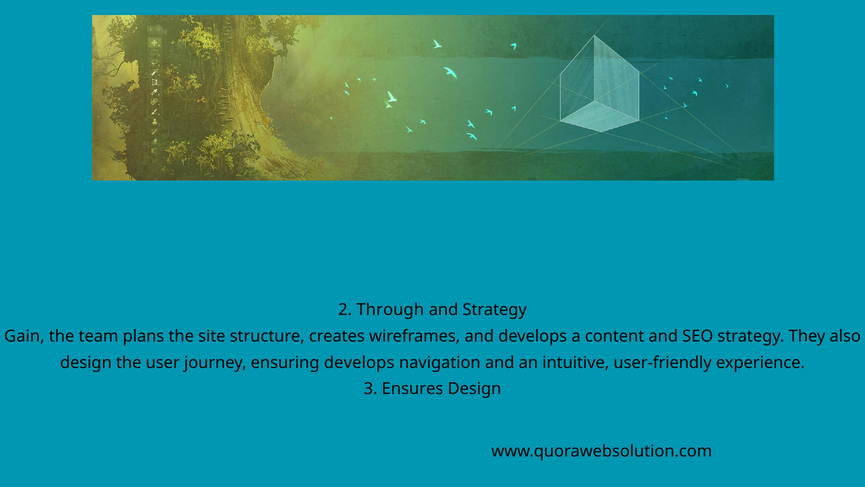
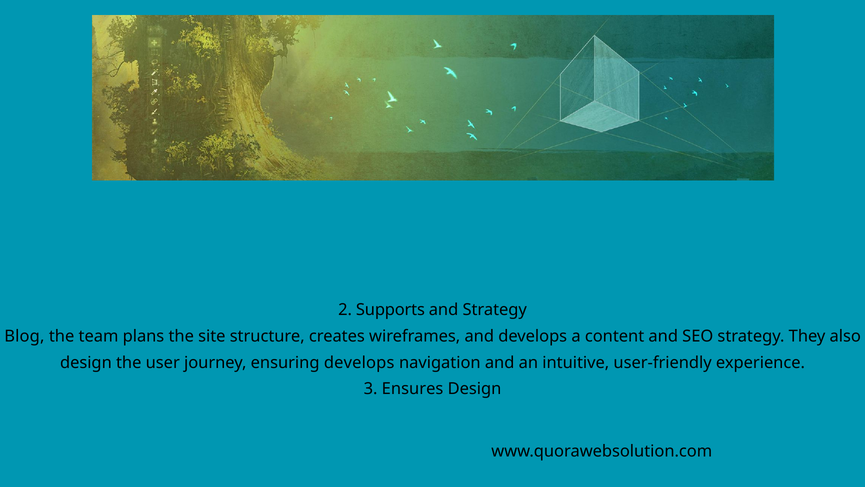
Through: Through -> Supports
Gain: Gain -> Blog
